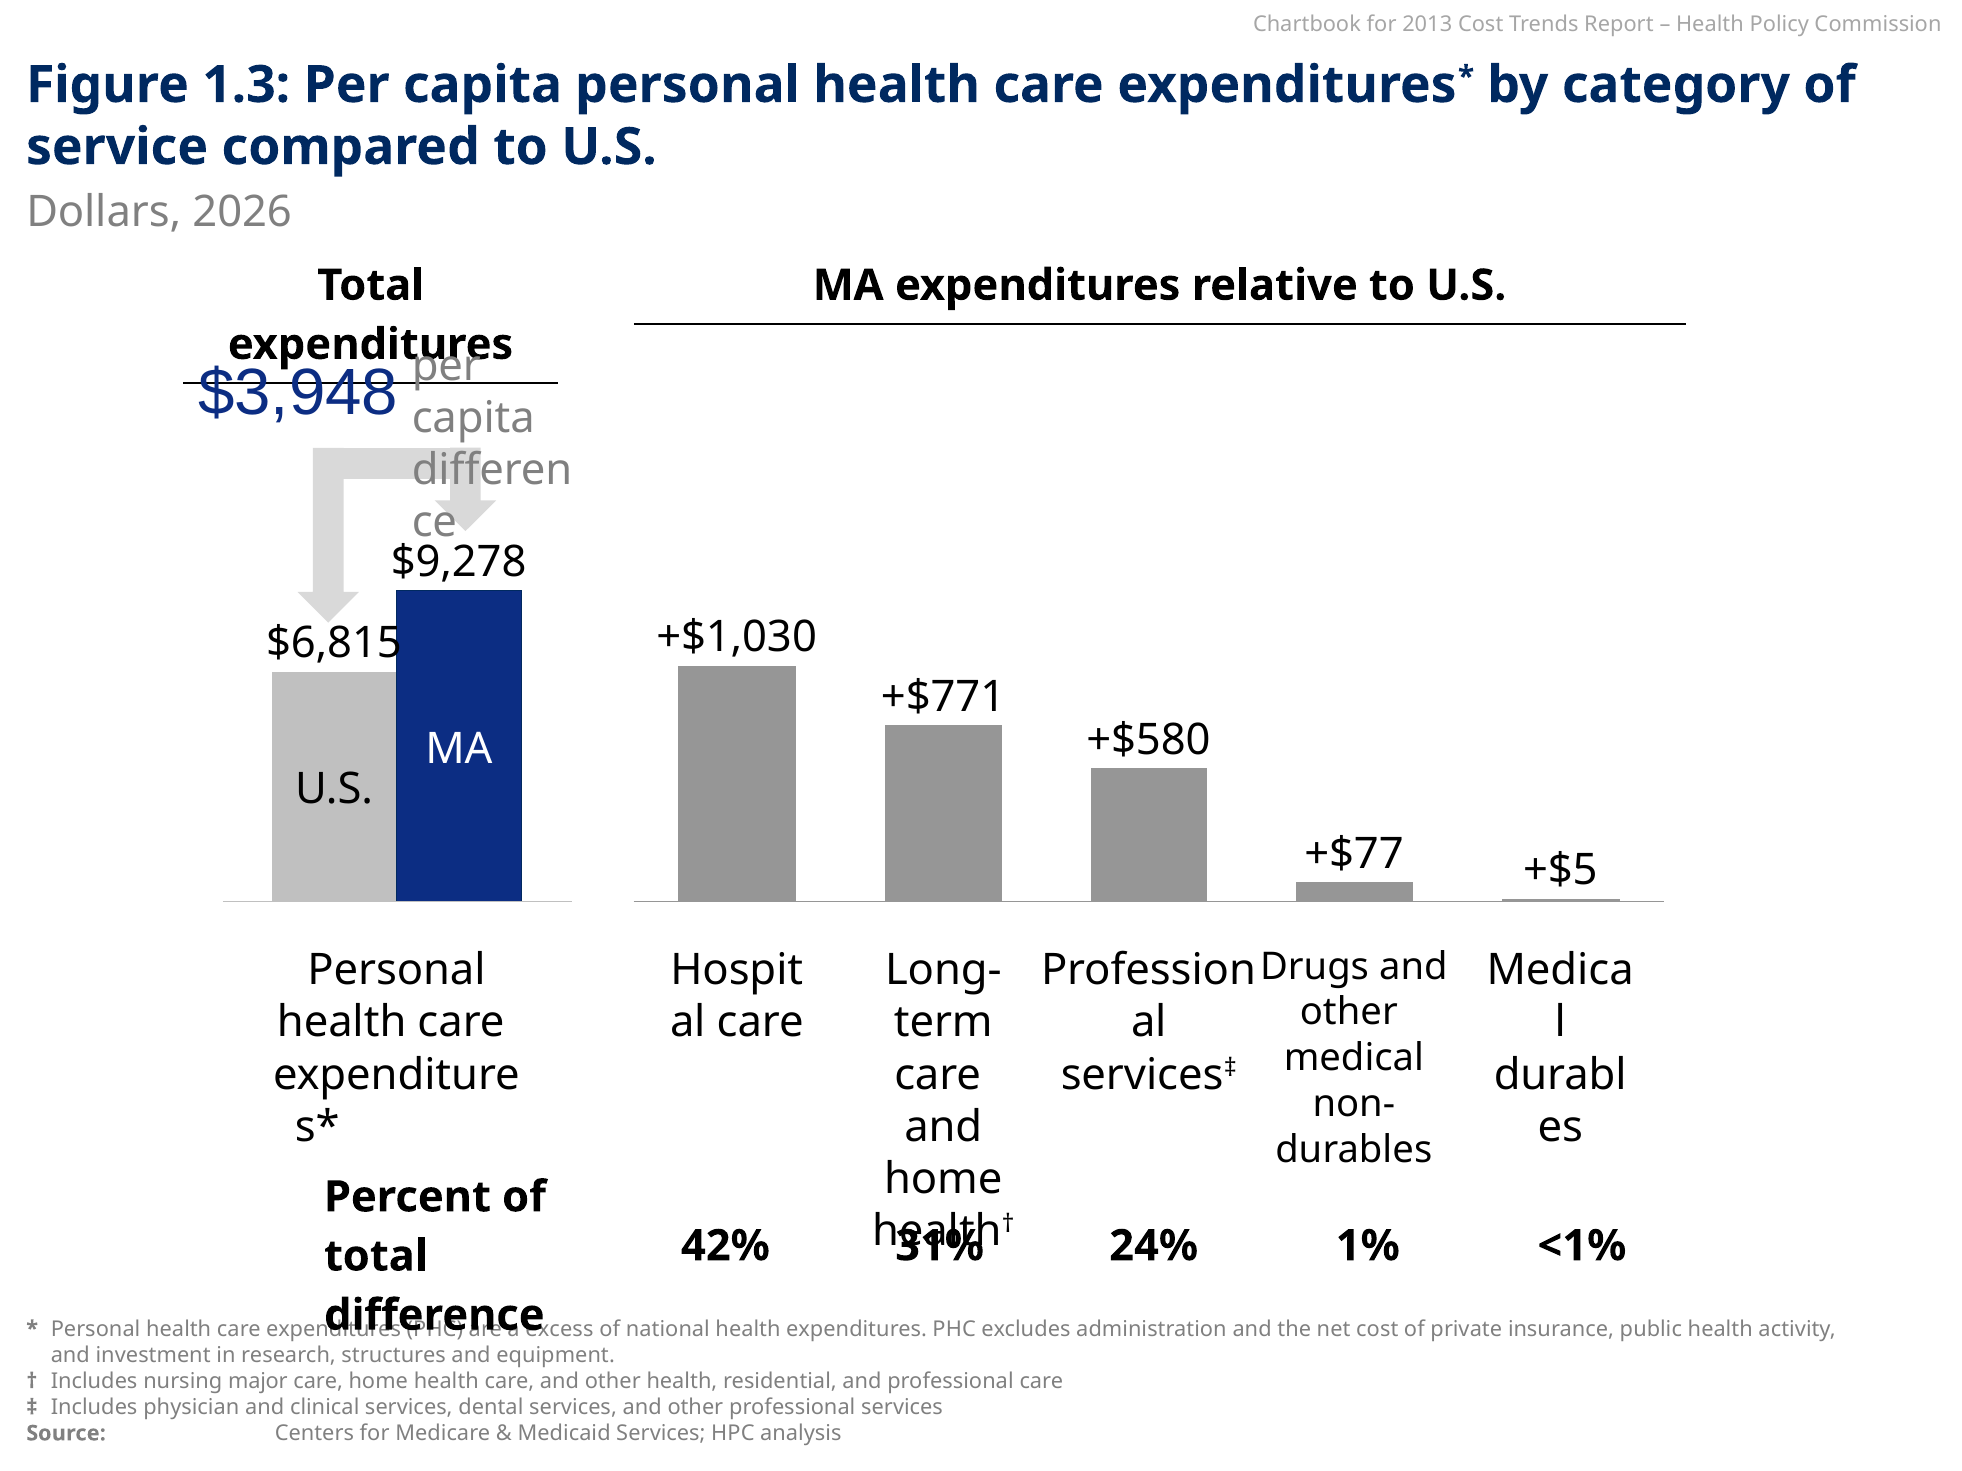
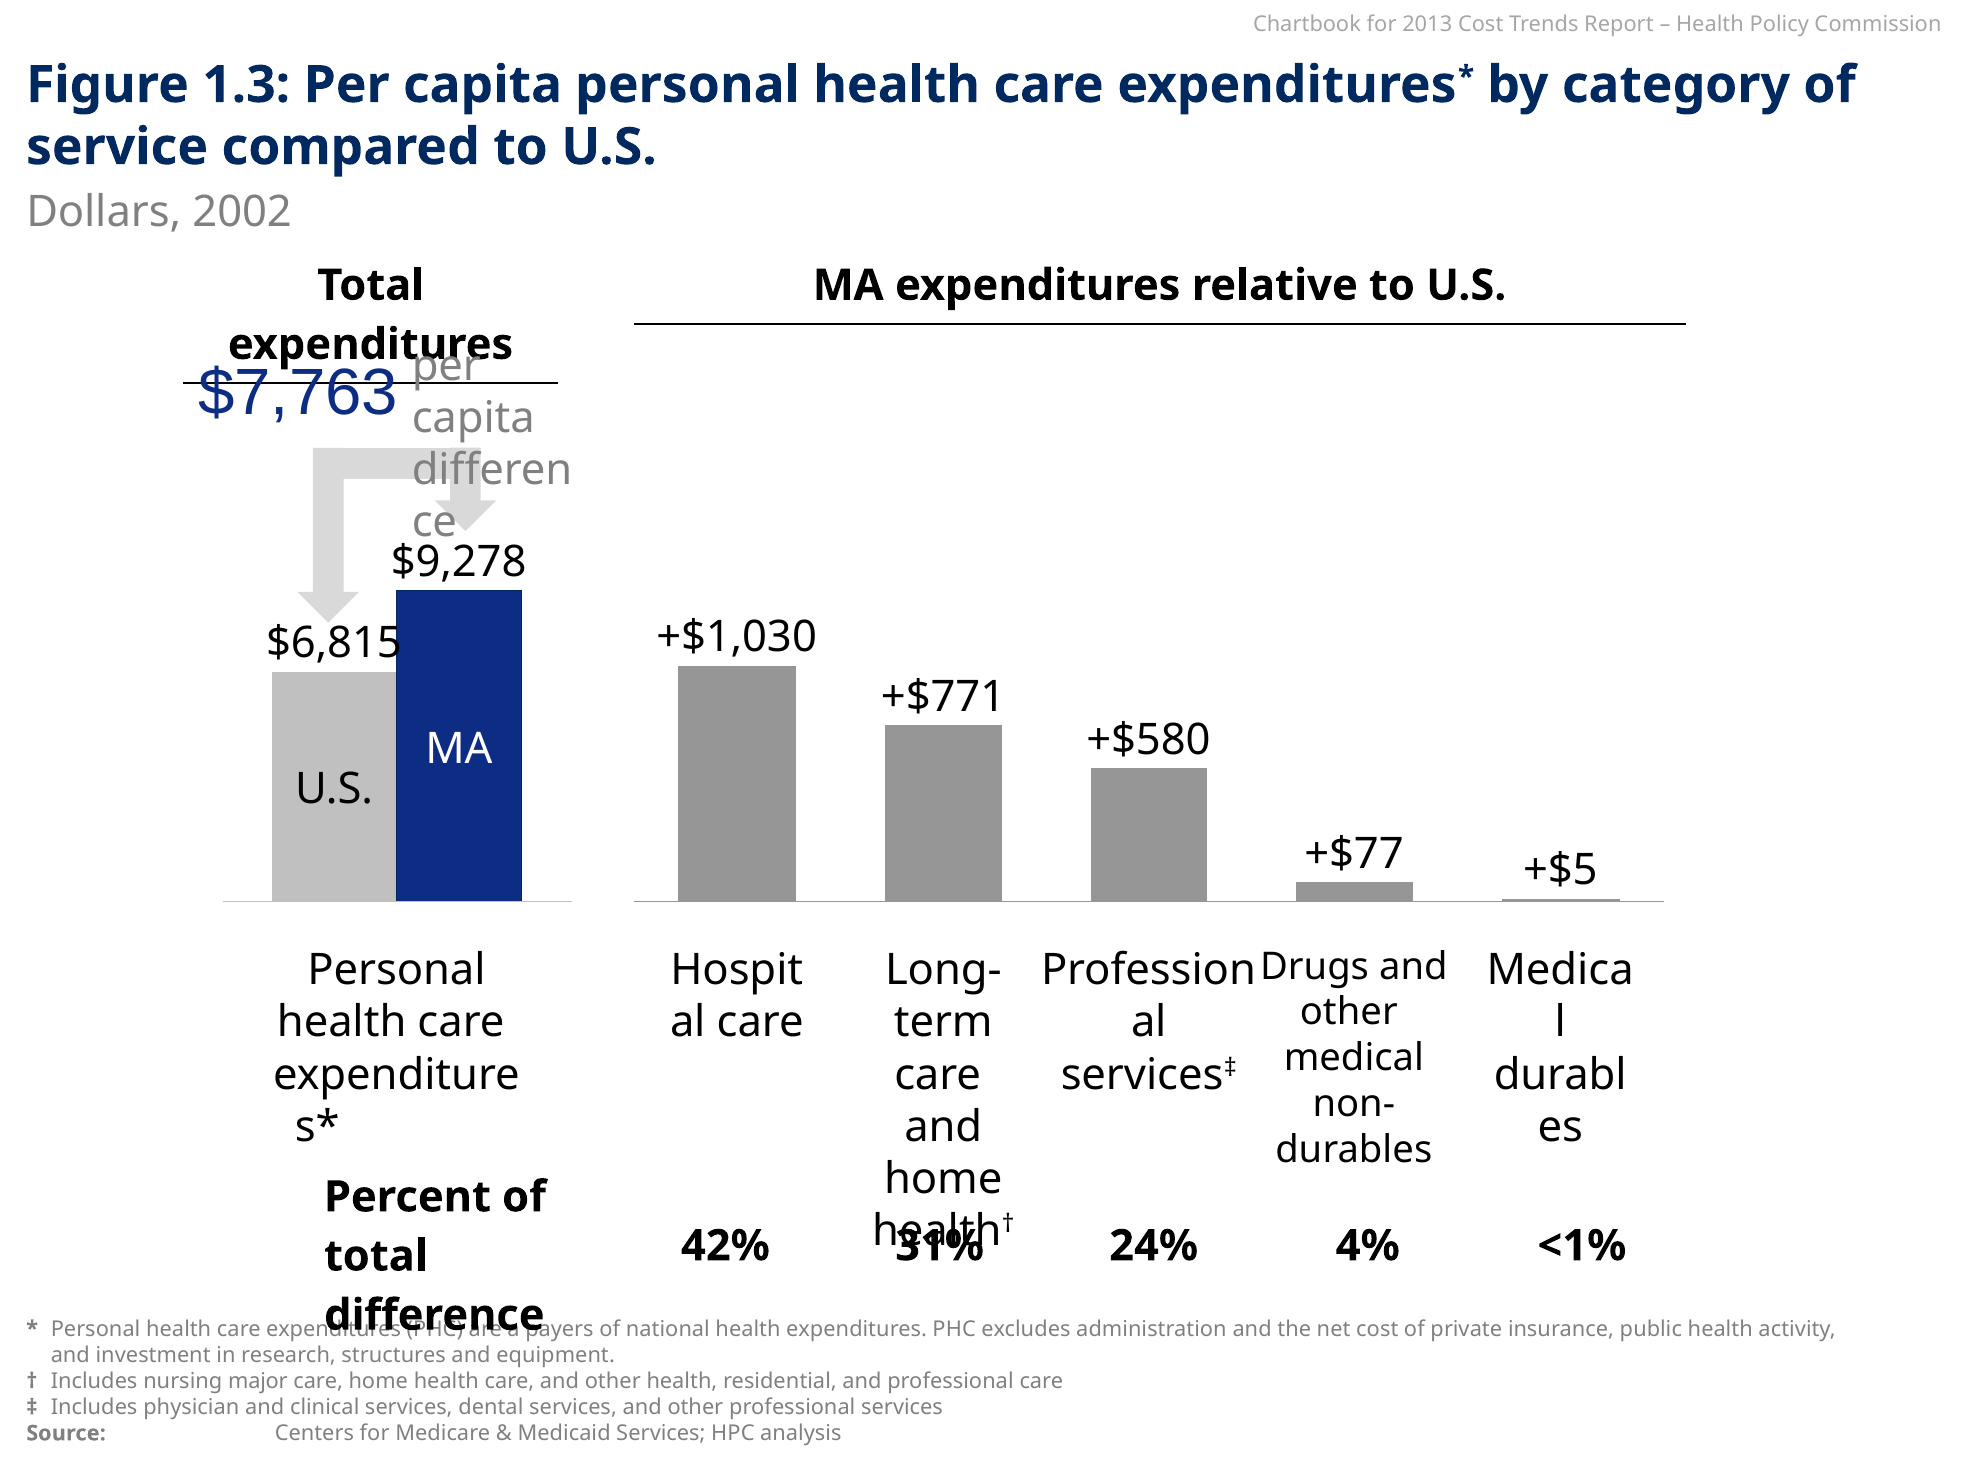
2026: 2026 -> 2002
$3,948: $3,948 -> $7,763
1%: 1% -> 4%
excess: excess -> payers
